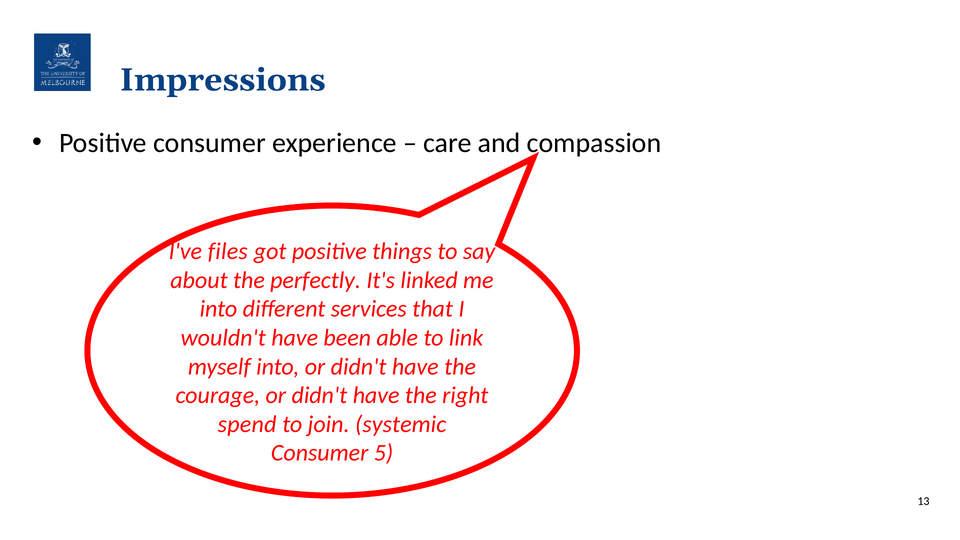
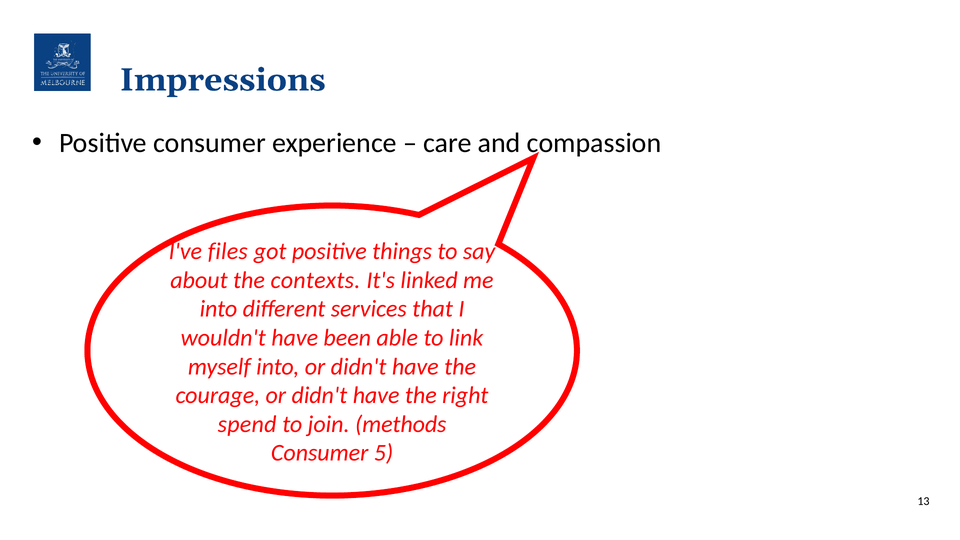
perfectly: perfectly -> contexts
systemic: systemic -> methods
